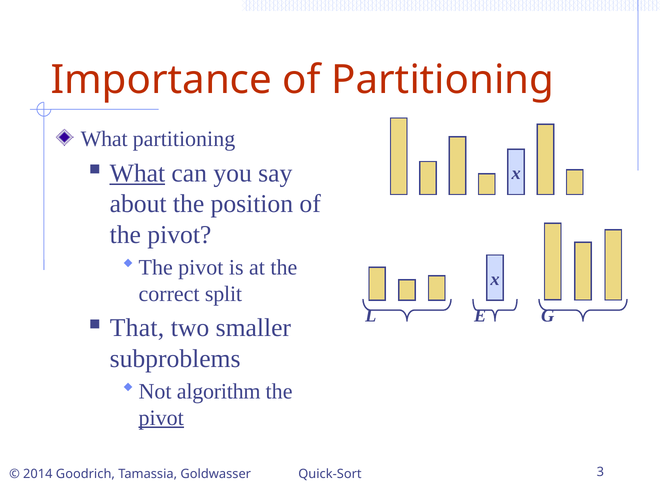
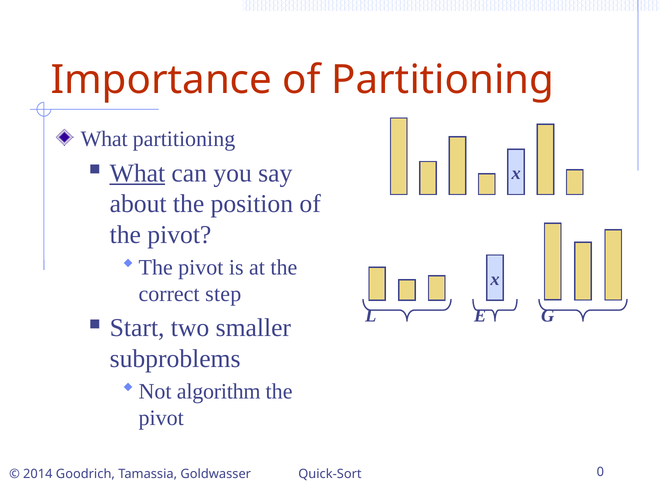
split: split -> step
That: That -> Start
pivot at (161, 418) underline: present -> none
3: 3 -> 0
